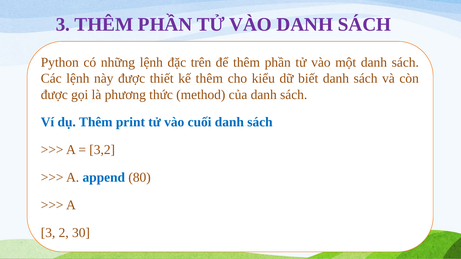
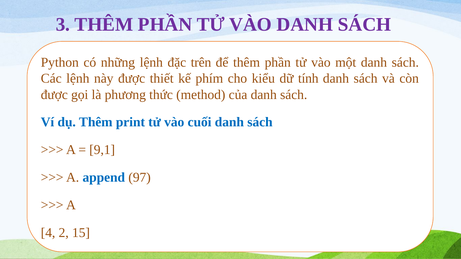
kế thêm: thêm -> phím
biết: biết -> tính
3,2: 3,2 -> 9,1
80: 80 -> 97
3 at (48, 233): 3 -> 4
30: 30 -> 15
